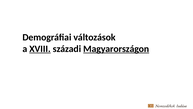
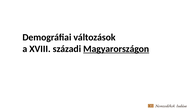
XVIII underline: present -> none
